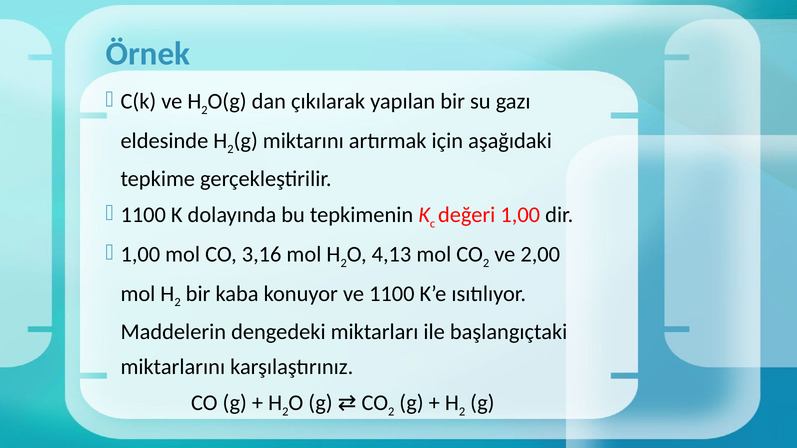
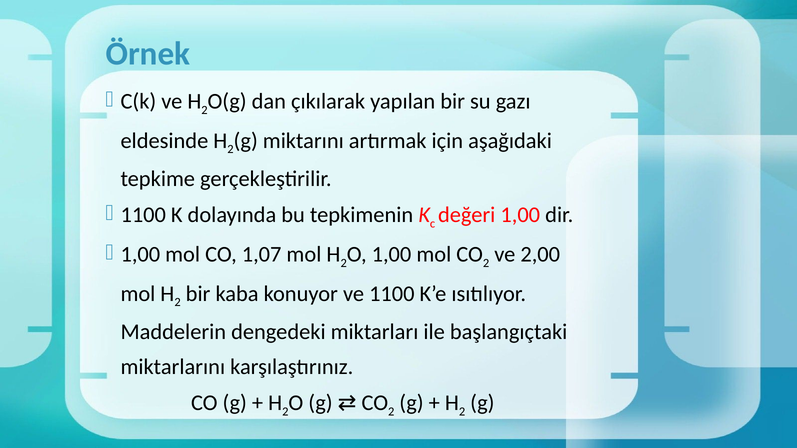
3,16: 3,16 -> 1,07
4,13 at (391, 255): 4,13 -> 1,00
